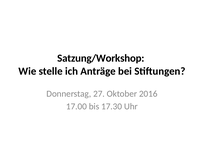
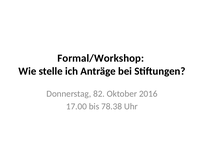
Satzung/Workshop: Satzung/Workshop -> Formal/Workshop
27: 27 -> 82
17.30: 17.30 -> 78.38
